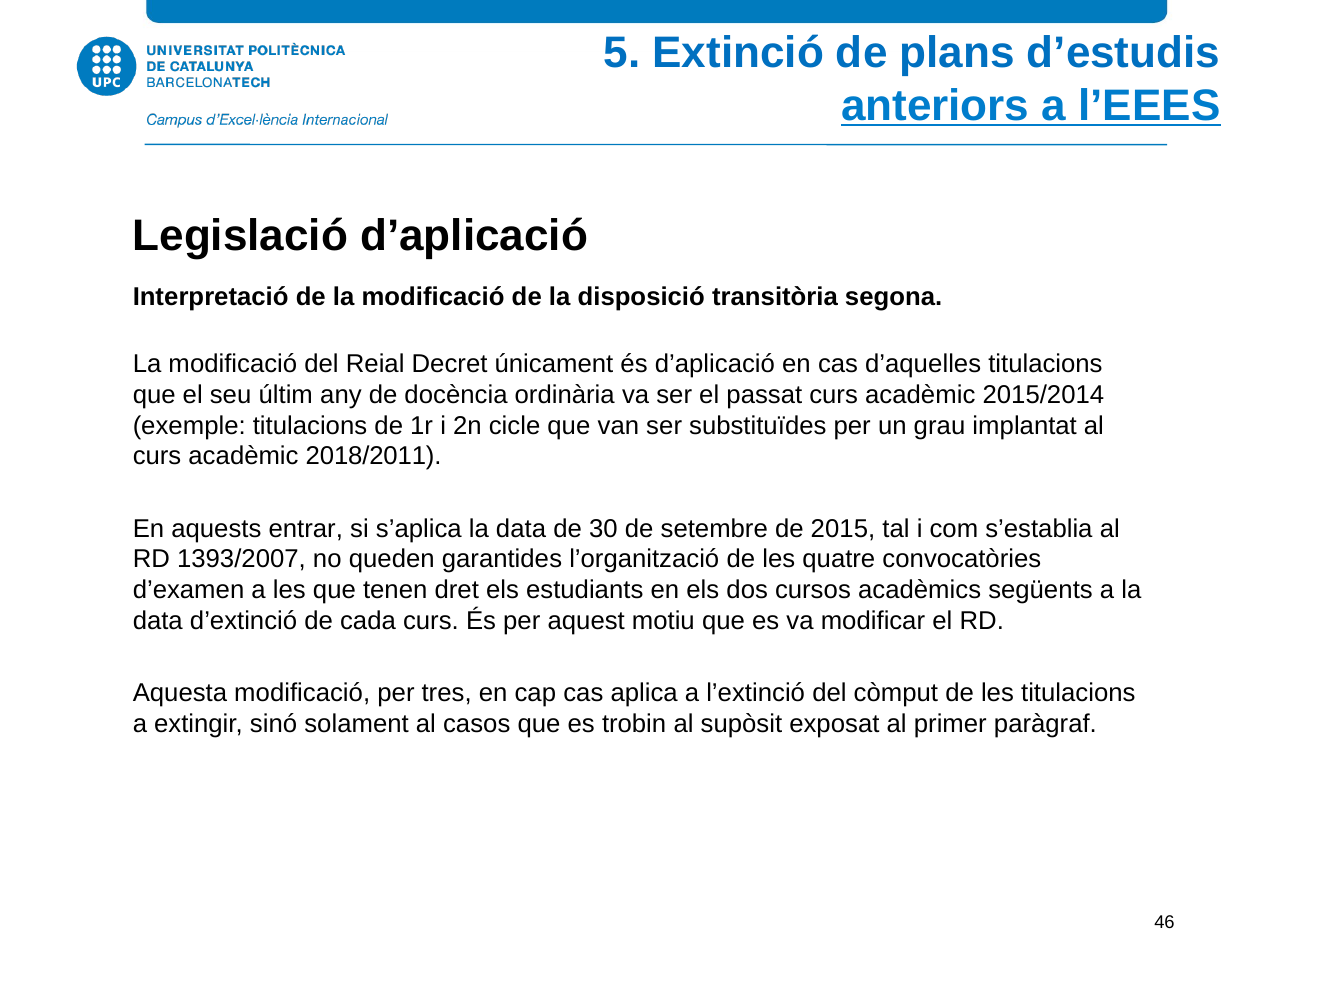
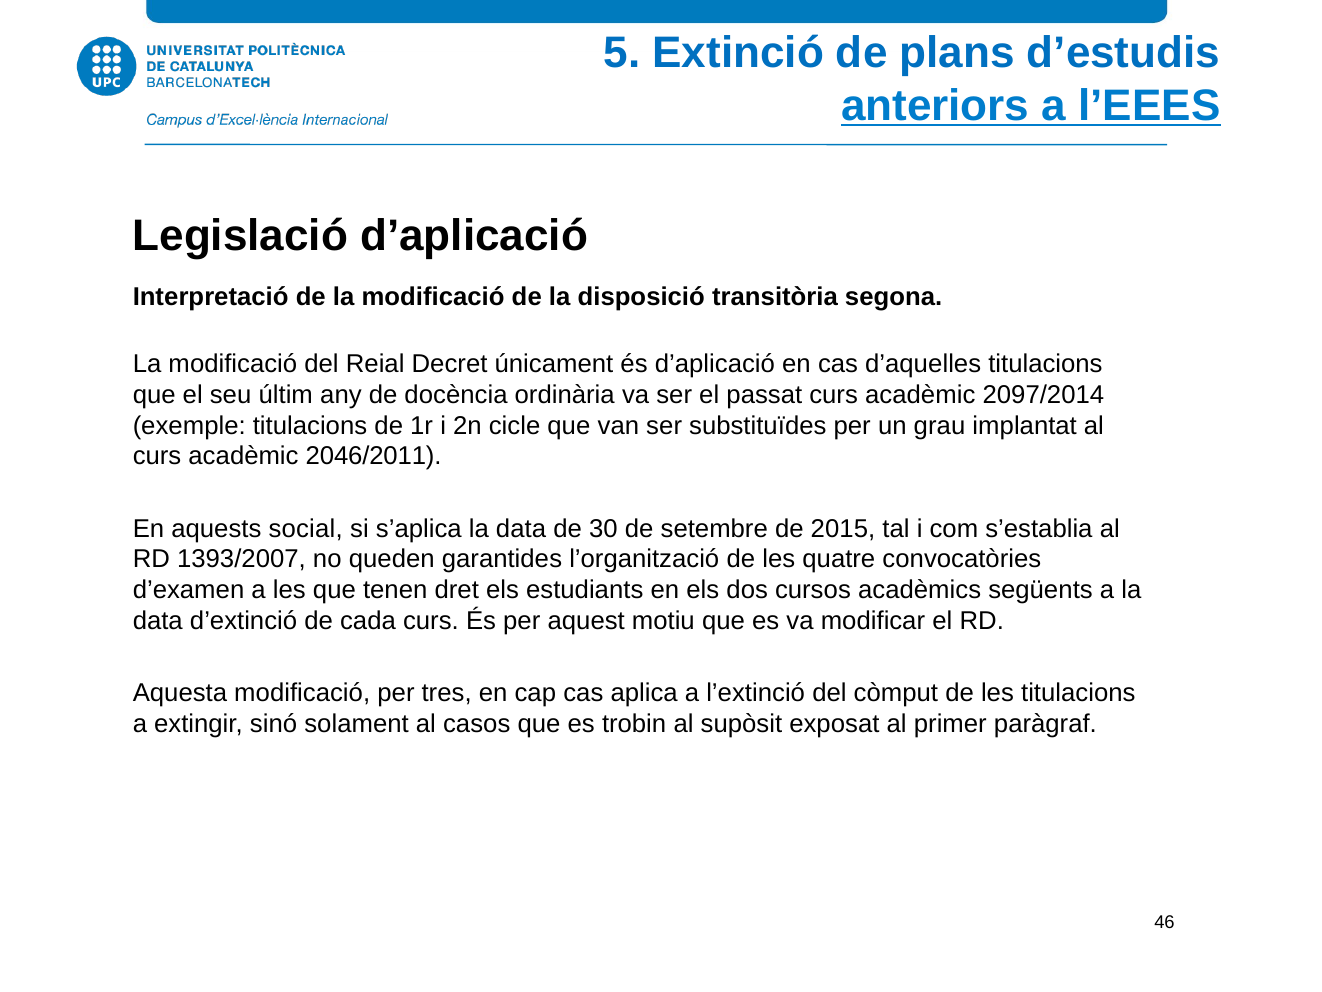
2015/2014: 2015/2014 -> 2097/2014
2018/2011: 2018/2011 -> 2046/2011
entrar: entrar -> social
